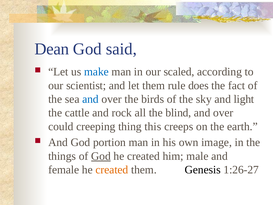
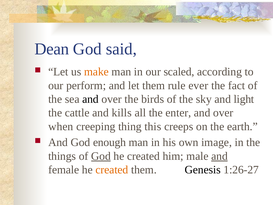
make colour: blue -> orange
scientist: scientist -> perform
does: does -> ever
and at (90, 99) colour: blue -> black
rock: rock -> kills
blind: blind -> enter
could: could -> when
portion: portion -> enough
and at (219, 156) underline: none -> present
